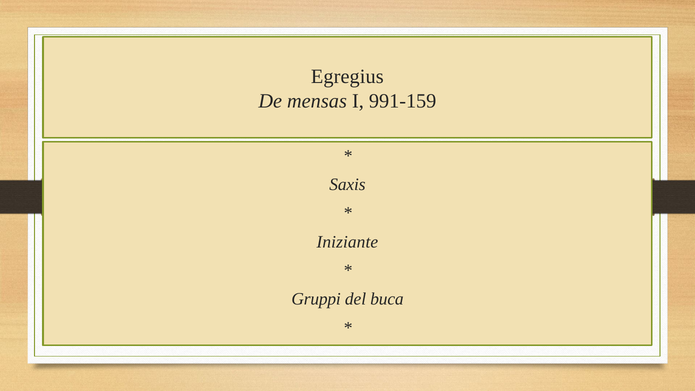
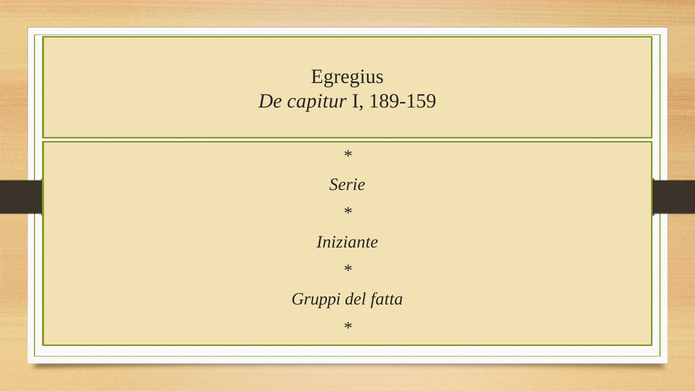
mensas: mensas -> capitur
991-159: 991-159 -> 189-159
Saxis: Saxis -> Serie
buca: buca -> fatta
